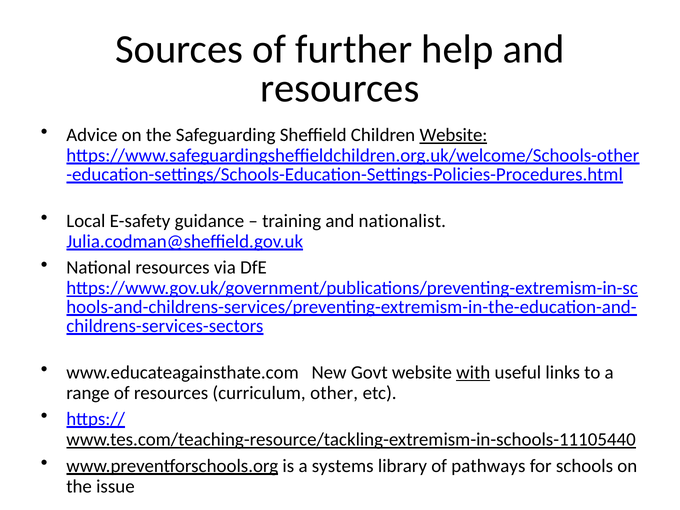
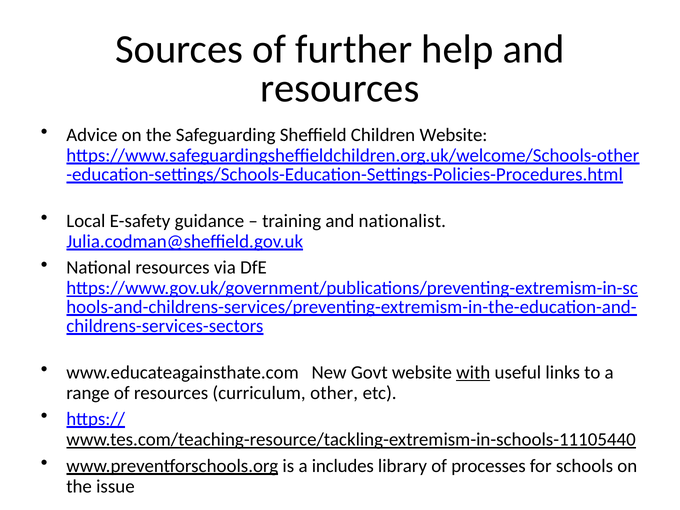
Website at (453, 135) underline: present -> none
systems: systems -> includes
pathways: pathways -> processes
